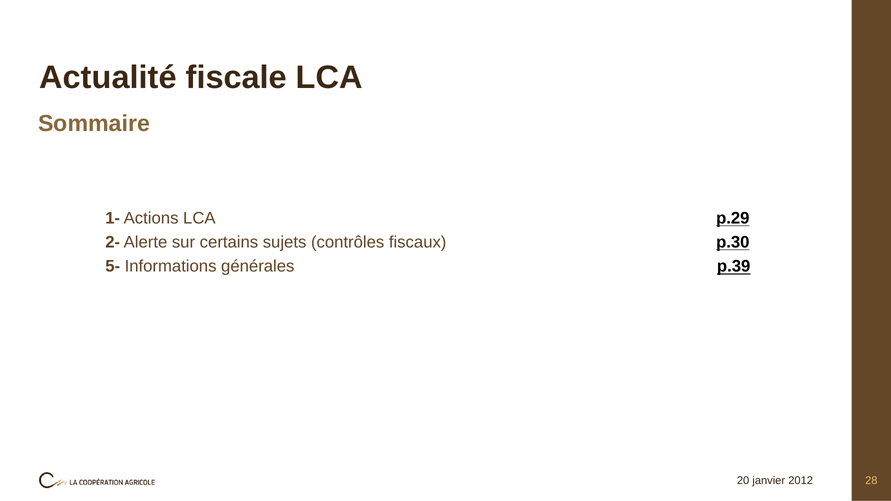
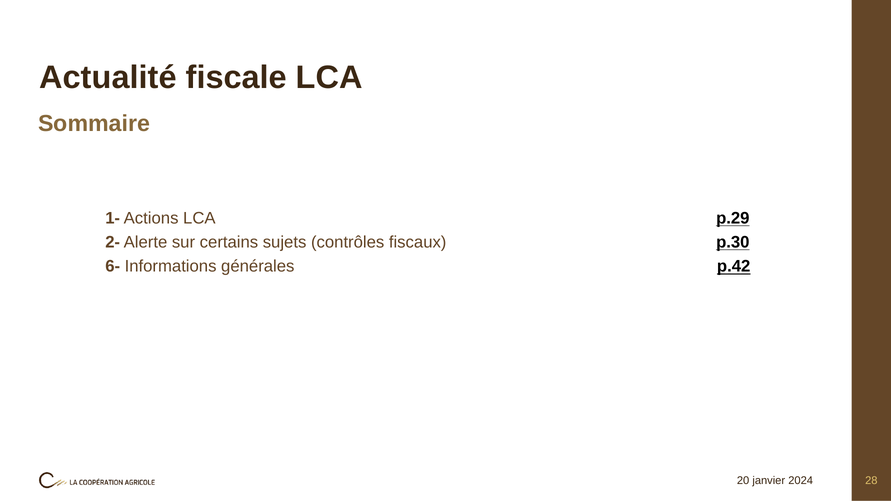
5-: 5- -> 6-
p.39: p.39 -> p.42
2012: 2012 -> 2024
